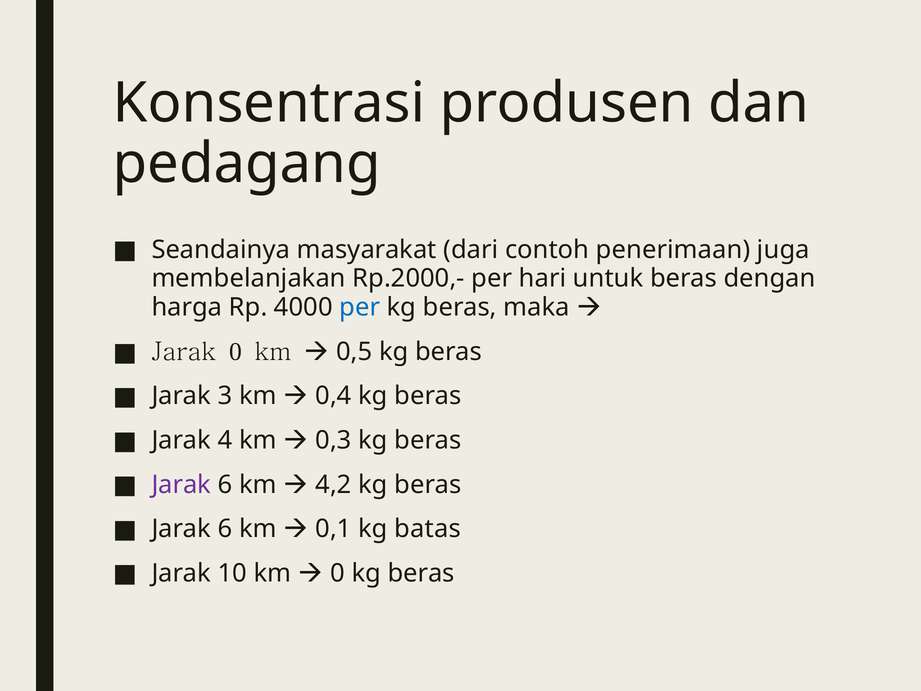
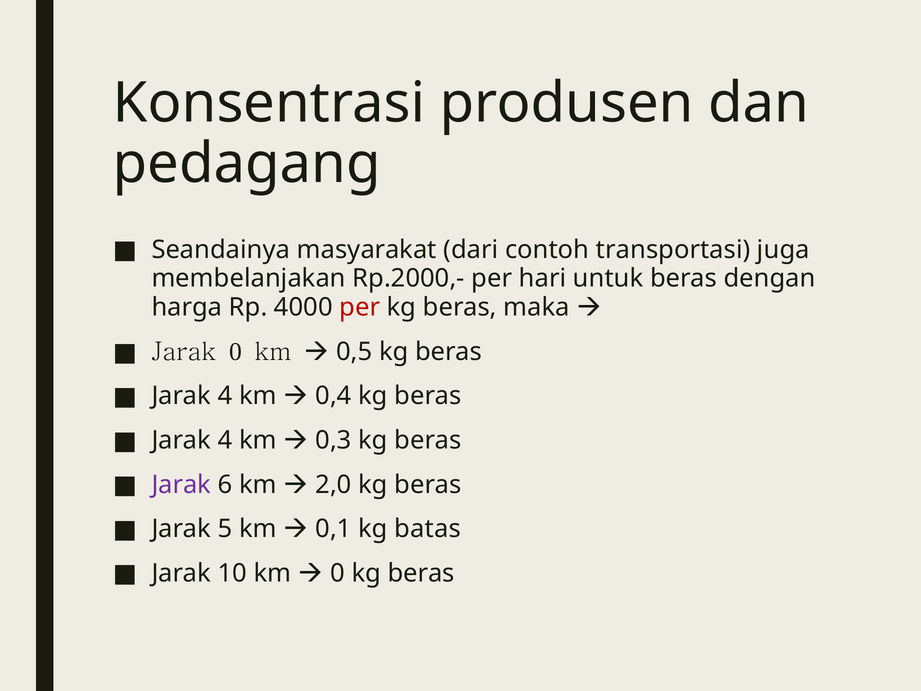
penerimaan: penerimaan -> transportasi
per at (360, 307) colour: blue -> red
3 at (225, 396): 3 -> 4
4,2: 4,2 -> 2,0
6 at (225, 529): 6 -> 5
